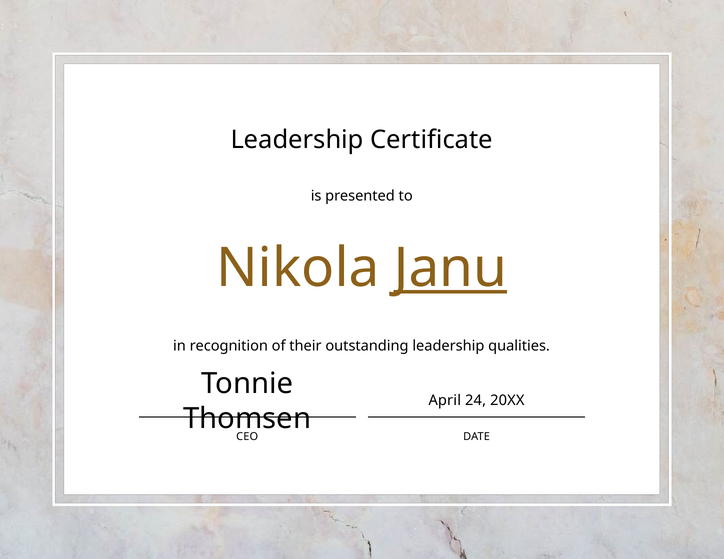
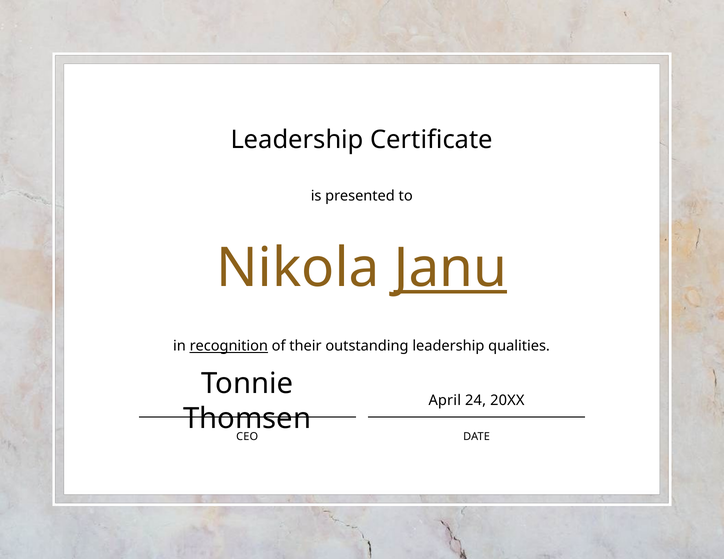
recognition underline: none -> present
